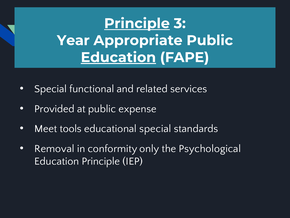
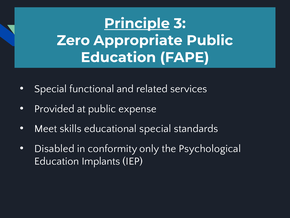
Year: Year -> Zero
Education at (118, 57) underline: present -> none
tools: tools -> skills
Removal: Removal -> Disabled
Education Principle: Principle -> Implants
